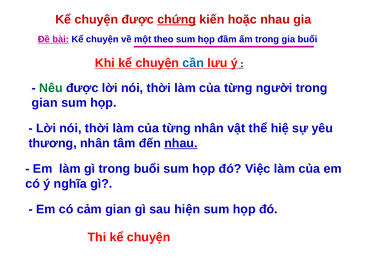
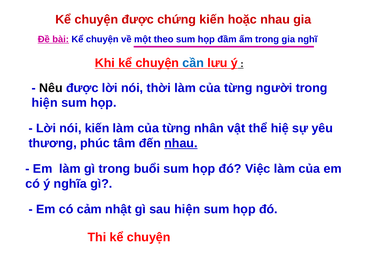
chứng underline: present -> none
gia buổi: buổi -> nghĩ
Nêu colour: green -> black
gian at (45, 103): gian -> hiện
thời at (97, 128): thời -> kiến
thương nhân: nhân -> phúc
cảm gian: gian -> nhật
